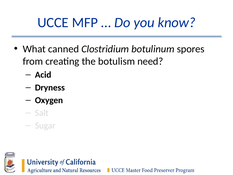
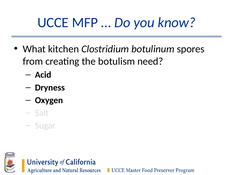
canned: canned -> kitchen
